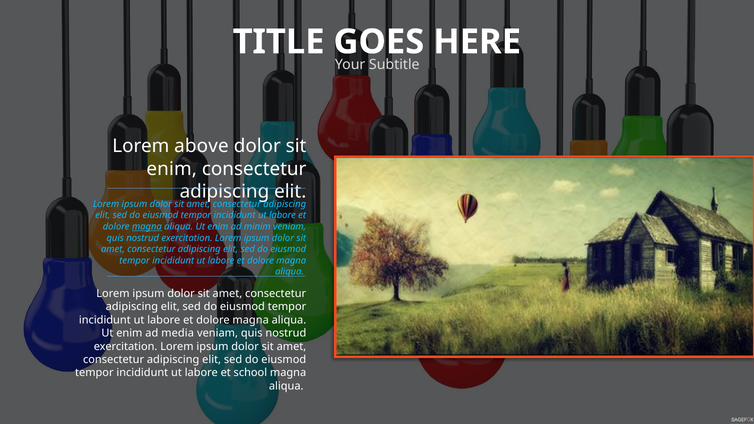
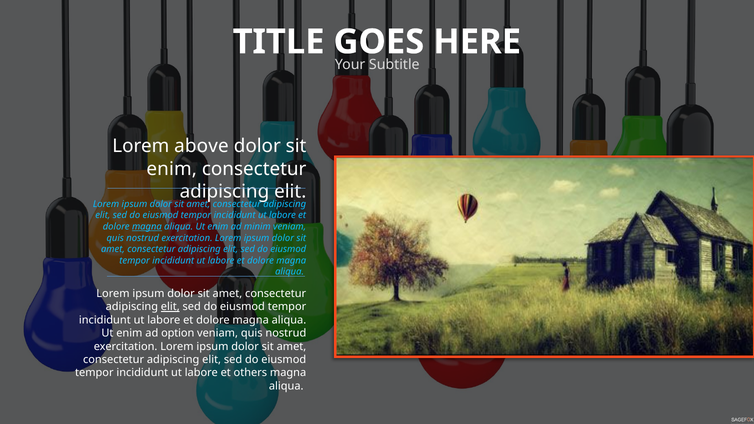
elit at (170, 307) underline: none -> present
media: media -> option
school: school -> others
